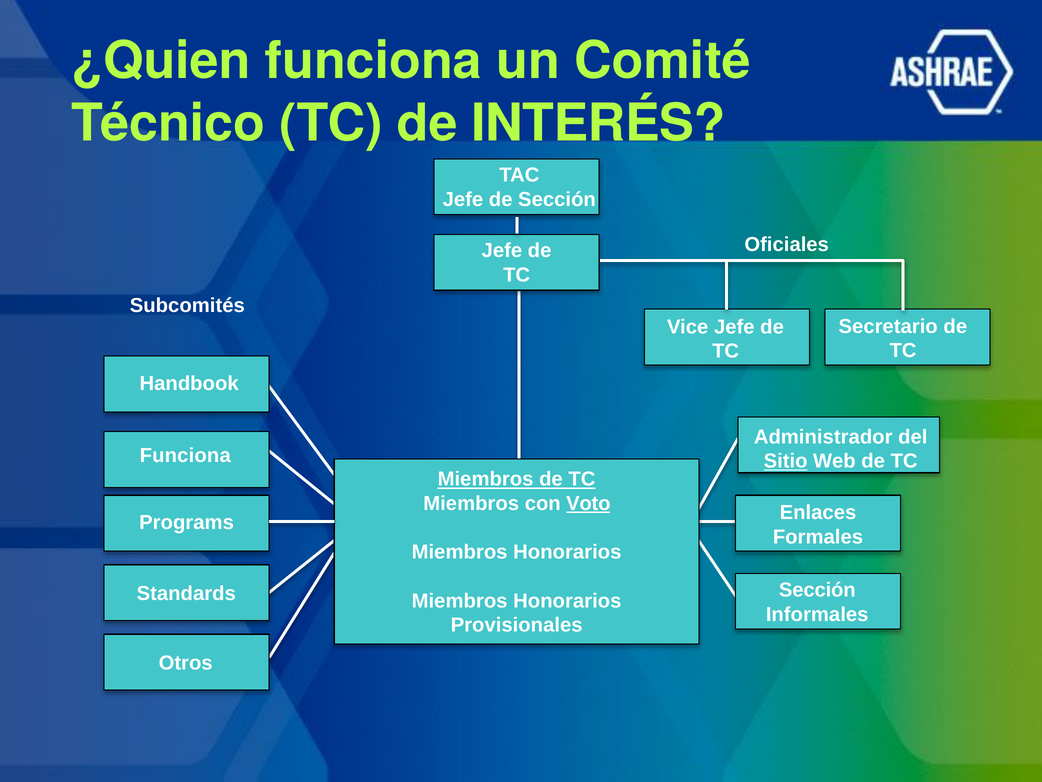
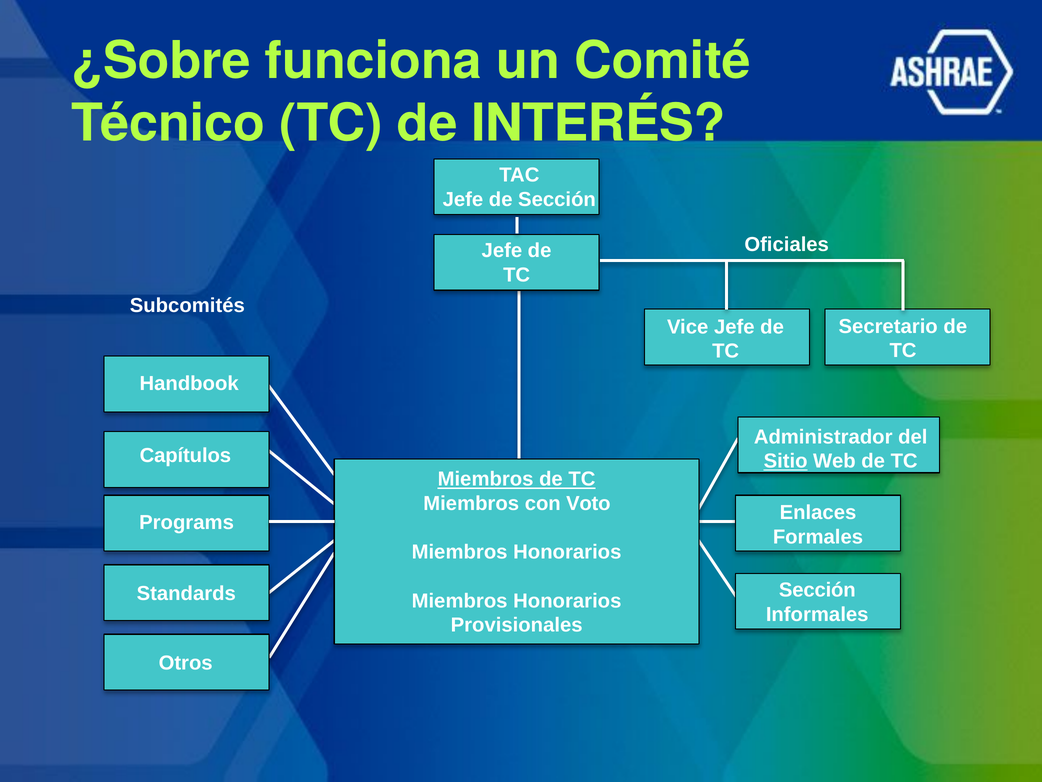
¿Quien: ¿Quien -> ¿Sobre
Funciona at (185, 455): Funciona -> Capítulos
Voto underline: present -> none
